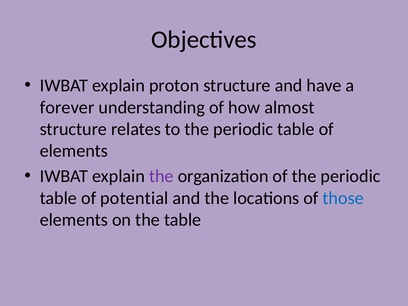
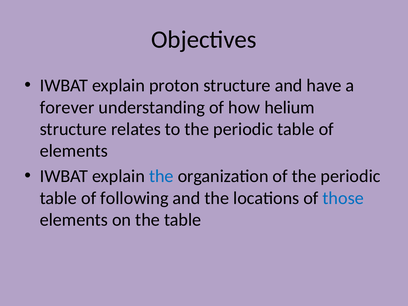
almost: almost -> helium
the at (161, 176) colour: purple -> blue
potential: potential -> following
